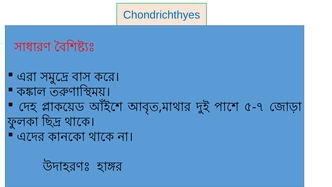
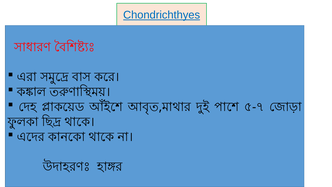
Chondrichthyes underline: none -> present
